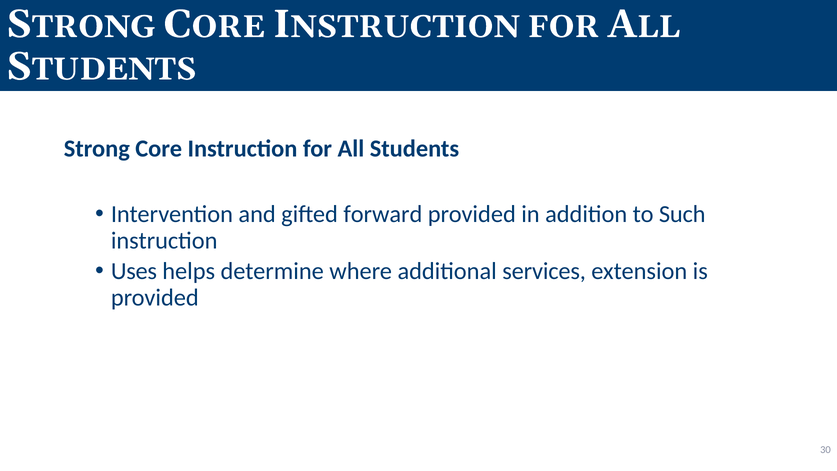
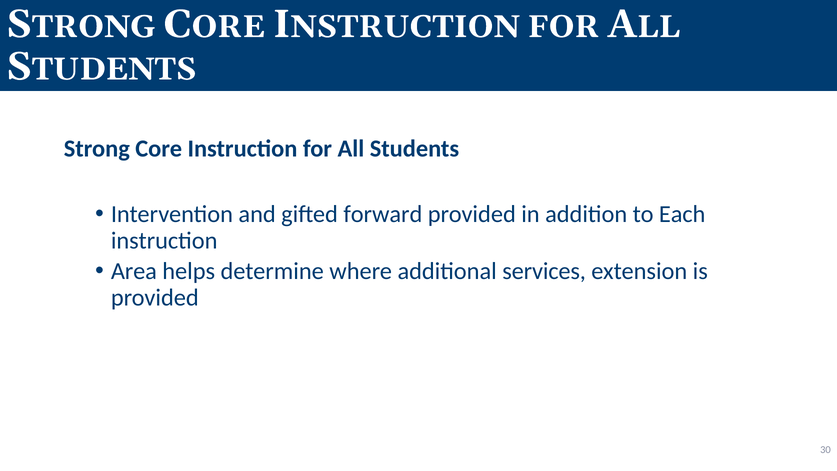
Such: Such -> Each
Uses: Uses -> Area
